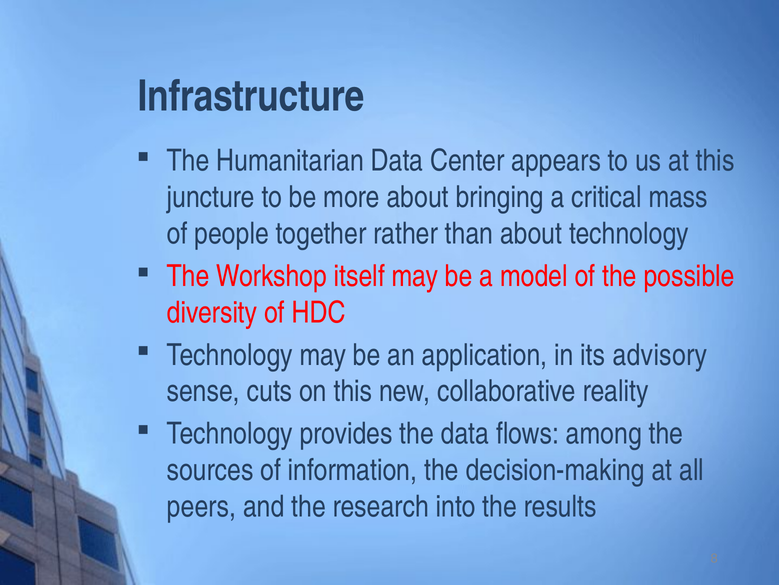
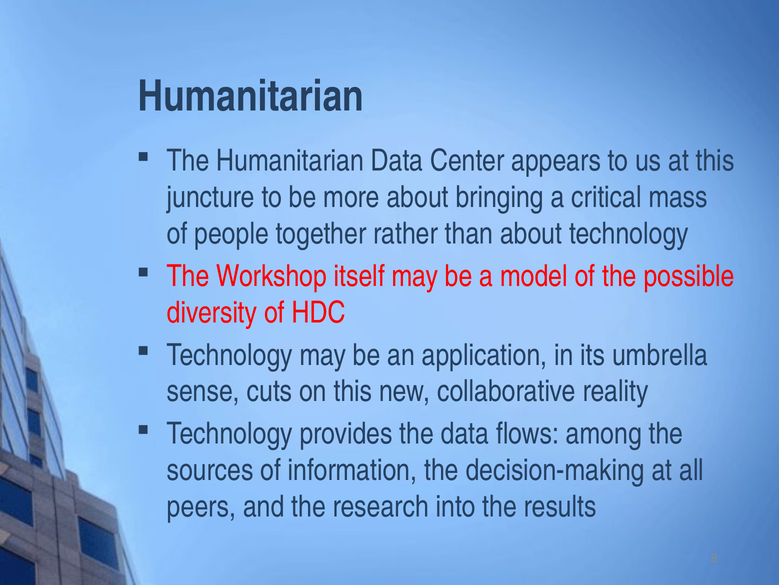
Infrastructure at (251, 96): Infrastructure -> Humanitarian
advisory: advisory -> umbrella
